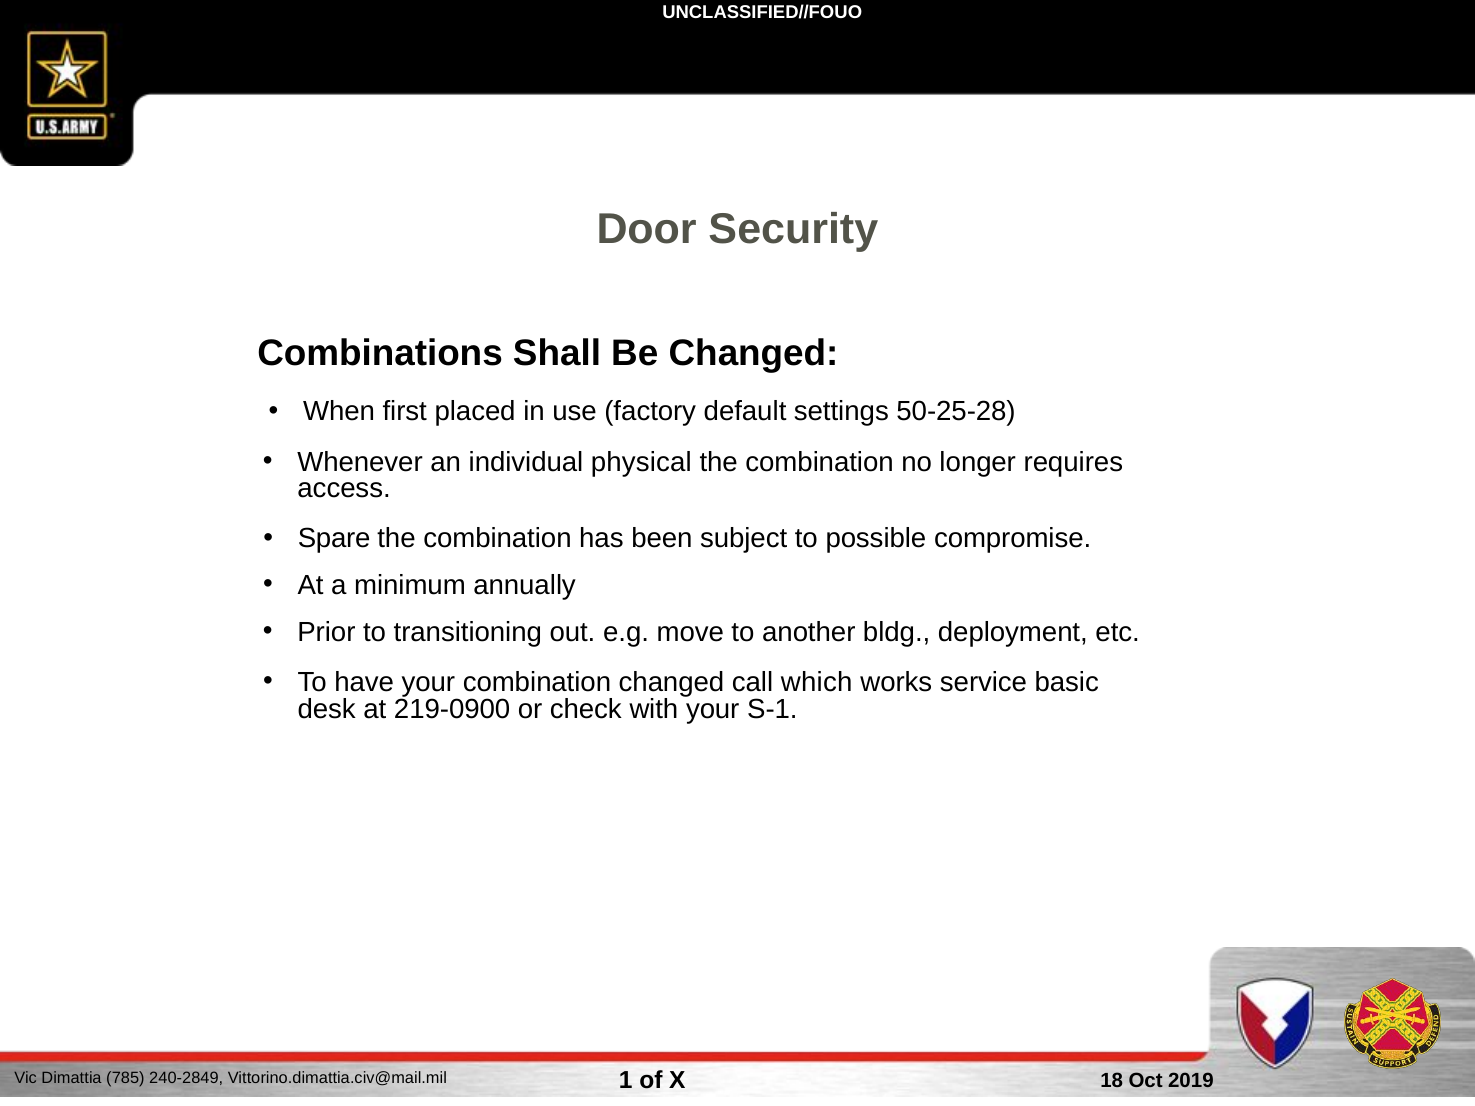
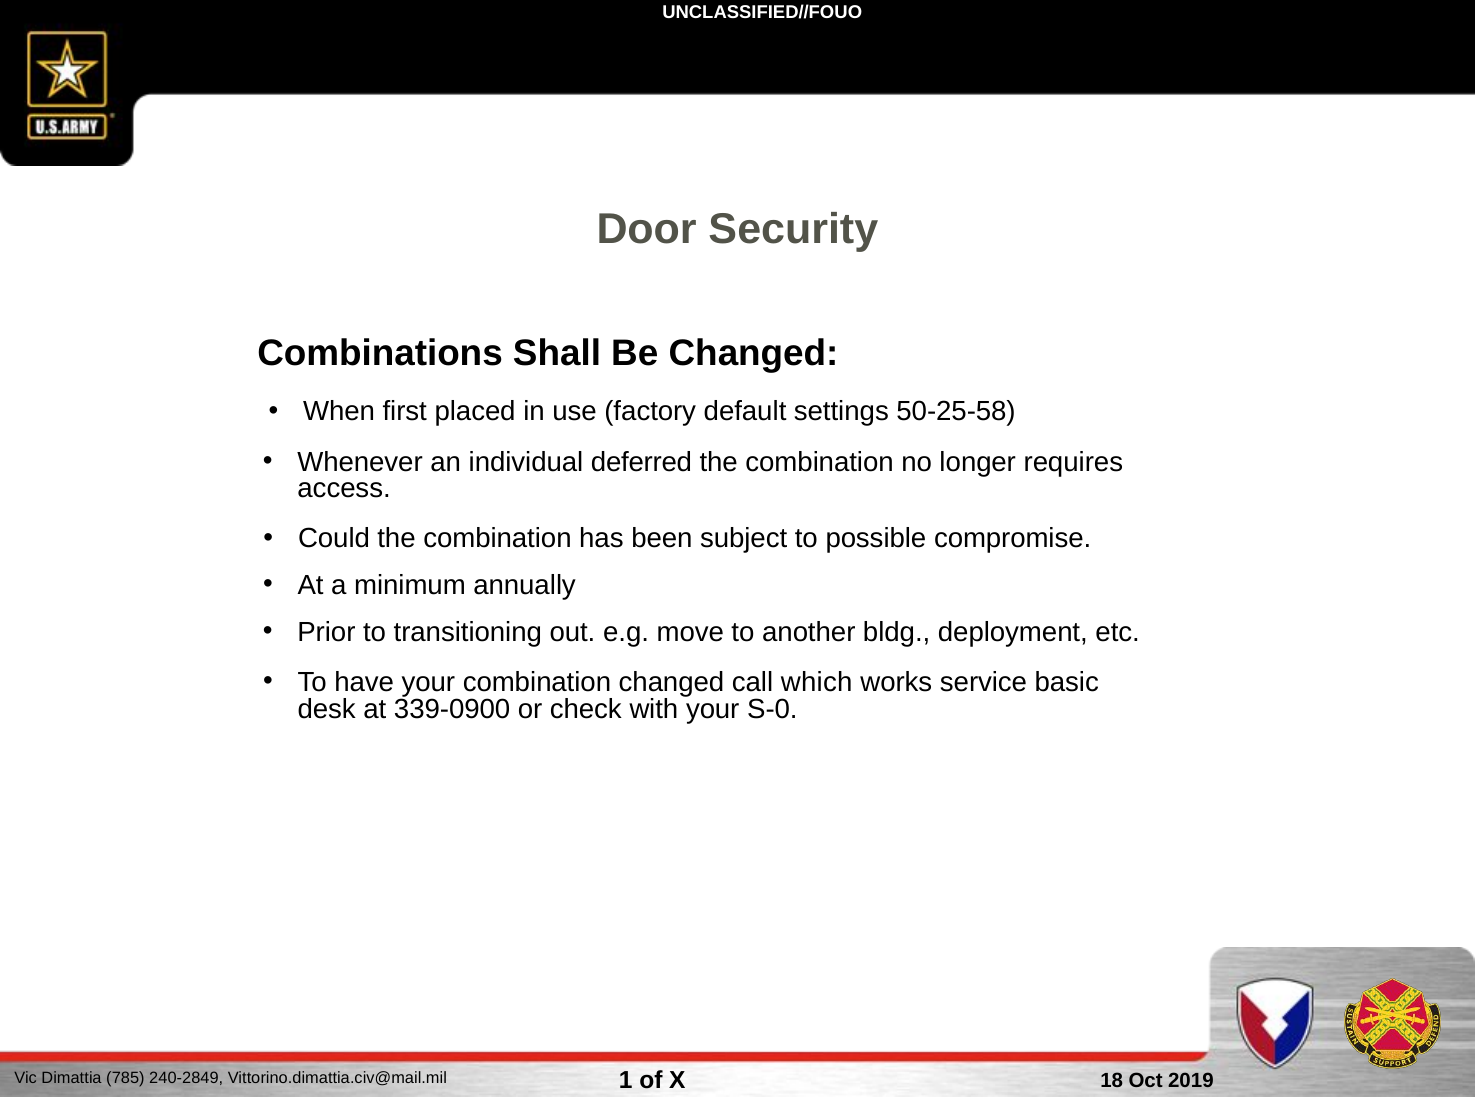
50-25-28: 50-25-28 -> 50-25-58
physical: physical -> deferred
Spare: Spare -> Could
219-0900: 219-0900 -> 339-0900
S-1: S-1 -> S-0
